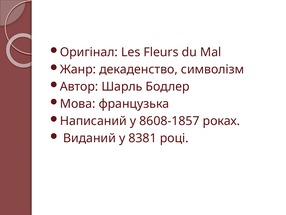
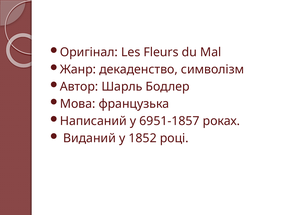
8608-1857: 8608-1857 -> 6951-1857
8381: 8381 -> 1852
